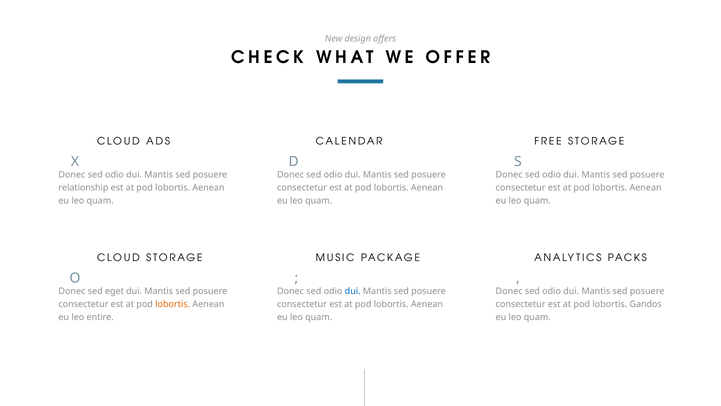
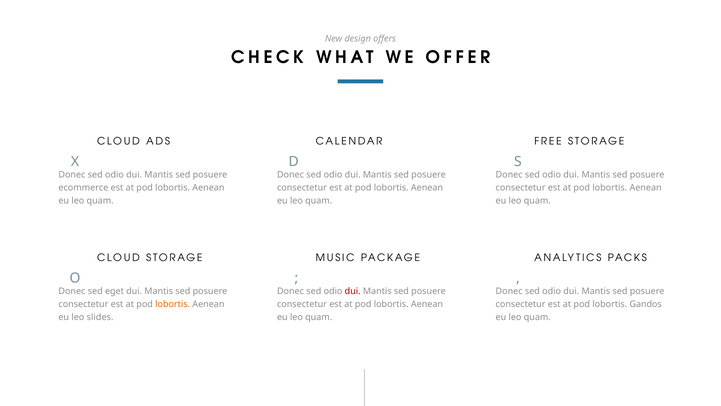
relationship: relationship -> ecommerce
dui at (353, 291) colour: blue -> red
entire: entire -> slides
